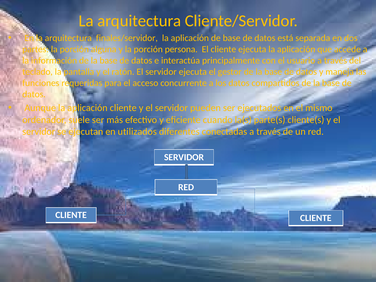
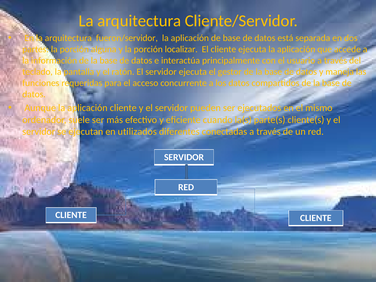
finales/servidor: finales/servidor -> fueron/servidor
persona: persona -> localizar
